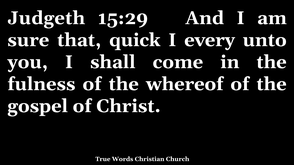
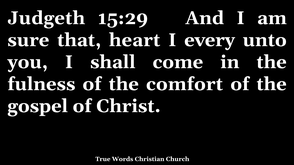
quick: quick -> heart
whereof: whereof -> comfort
